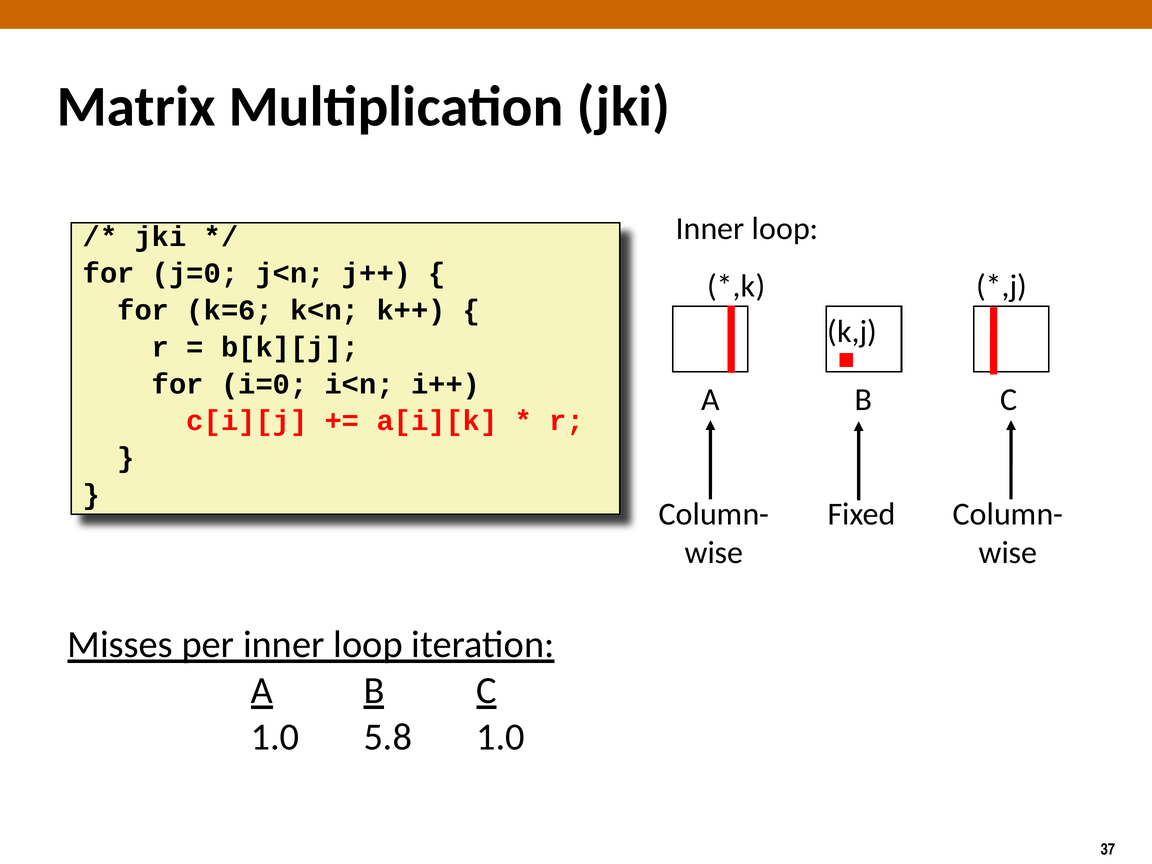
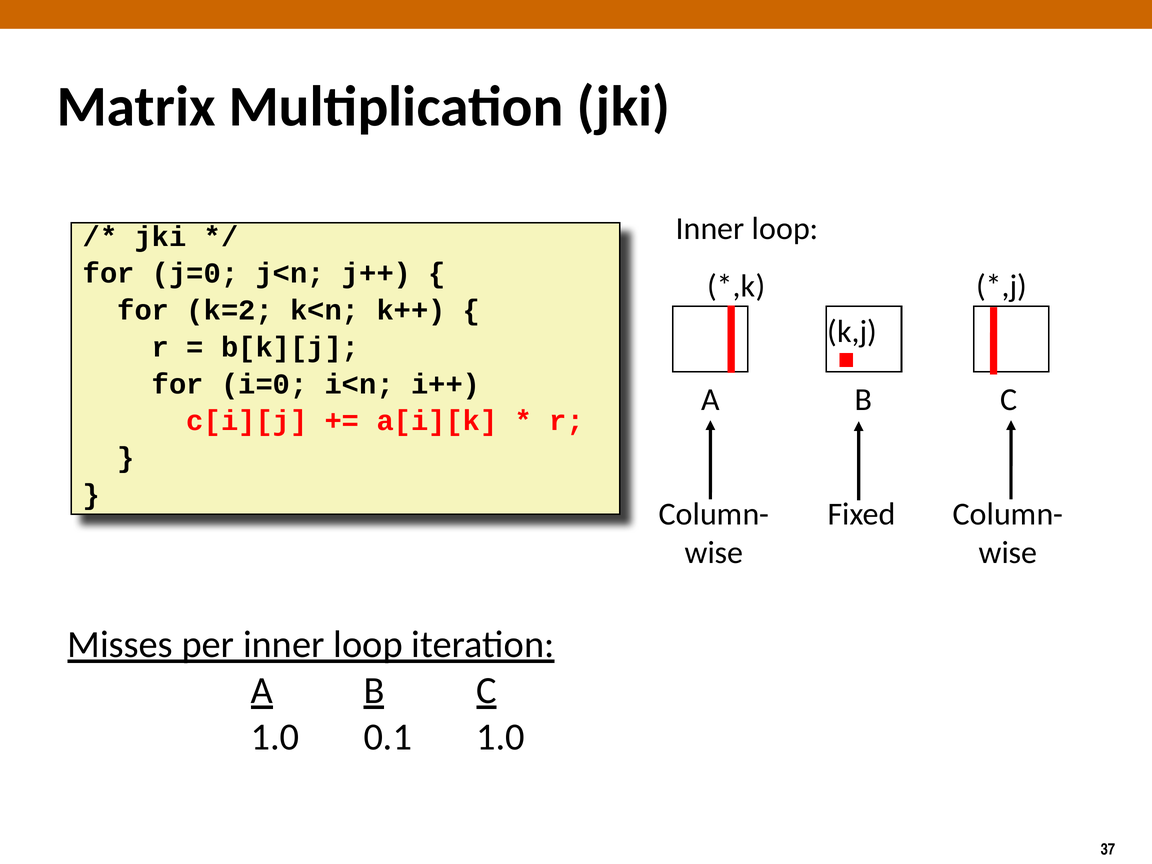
k=6: k=6 -> k=2
5.8: 5.8 -> 0.1
